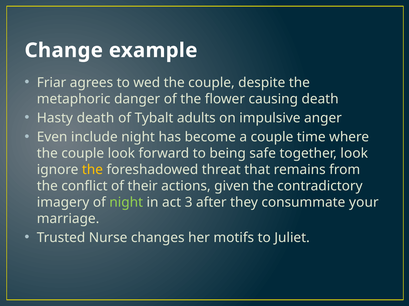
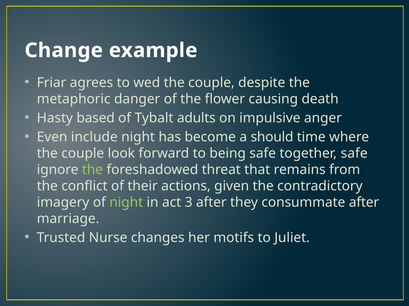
Hasty death: death -> based
a couple: couple -> should
together look: look -> safe
the at (92, 170) colour: yellow -> light green
consummate your: your -> after
